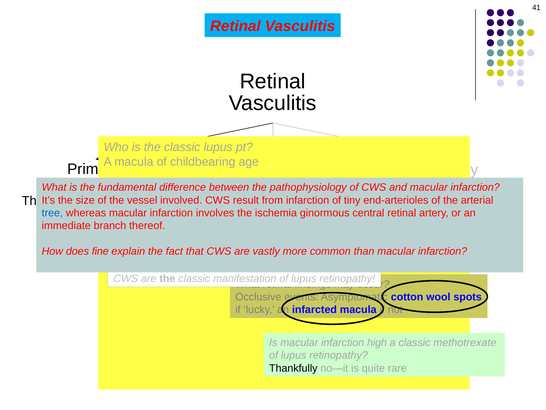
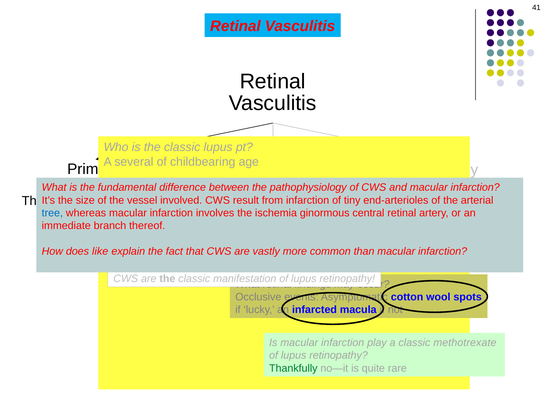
macula at (134, 162): macula -> several
fine: fine -> like
infarction high: high -> play
Thankfully colour: black -> green
